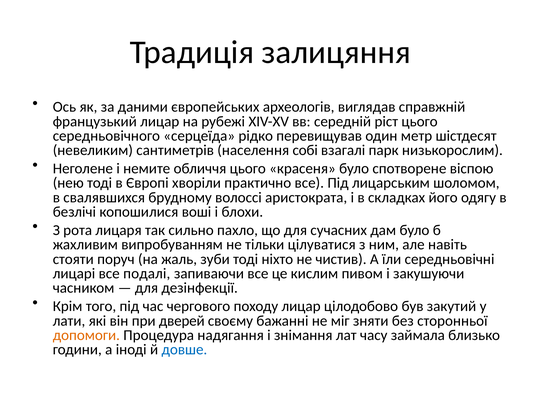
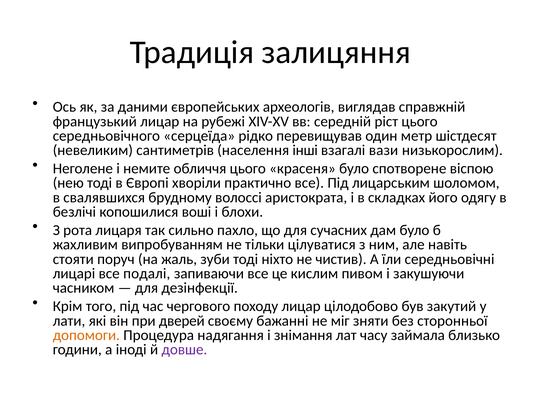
собі: собі -> інші
парк: парк -> вази
довше colour: blue -> purple
